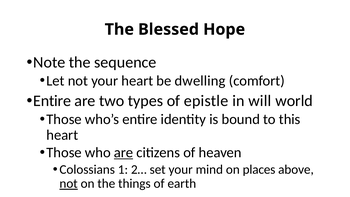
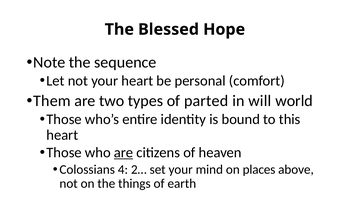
dwelling: dwelling -> personal
Entire at (52, 101): Entire -> Them
epistle: epistle -> parted
1: 1 -> 4
not at (69, 183) underline: present -> none
